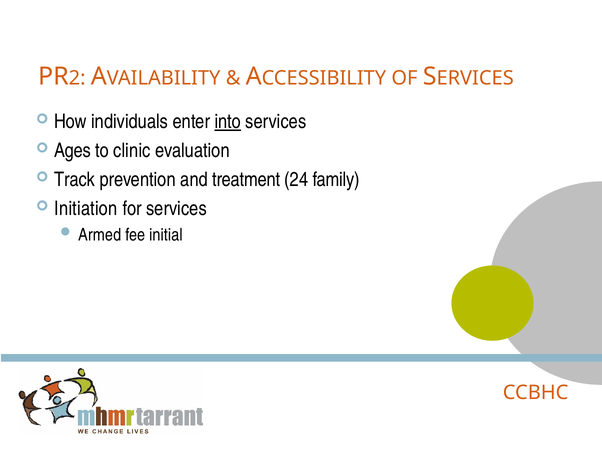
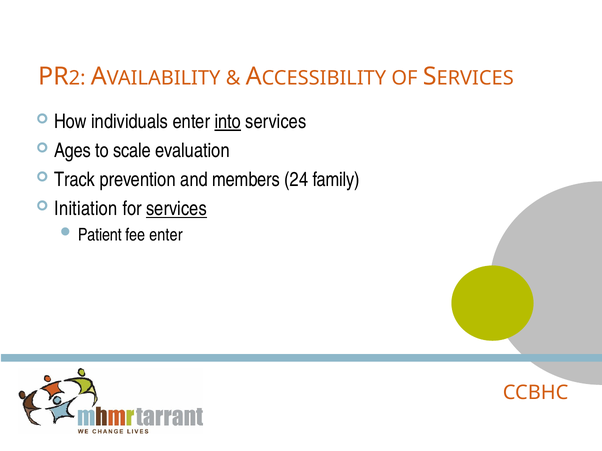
clinic: clinic -> scale
treatment: treatment -> members
services at (177, 209) underline: none -> present
Armed: Armed -> Patient
fee initial: initial -> enter
